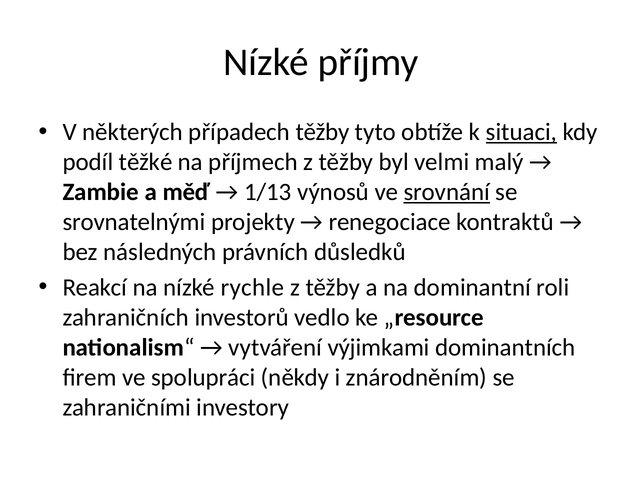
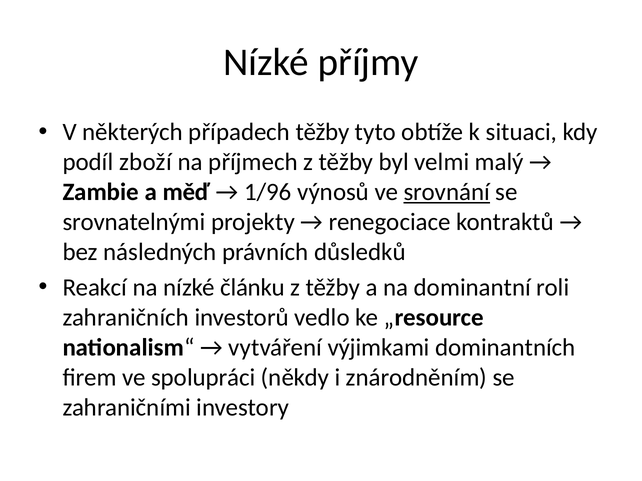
situaci underline: present -> none
těžké: těžké -> zboží
1/13: 1/13 -> 1/96
rychle: rychle -> článku
